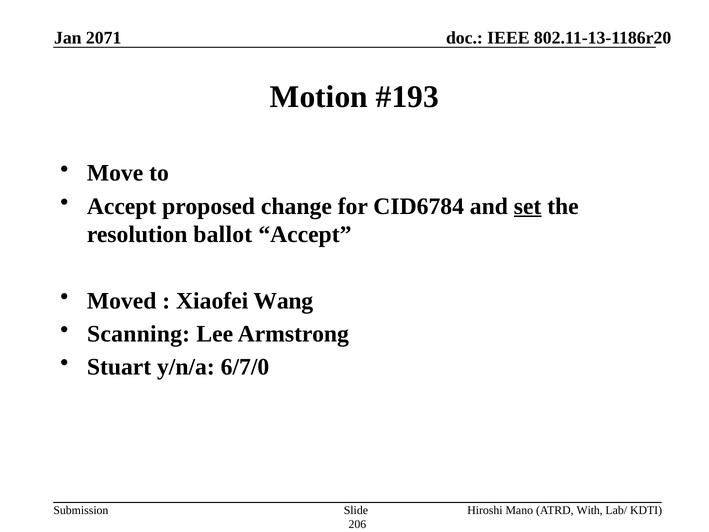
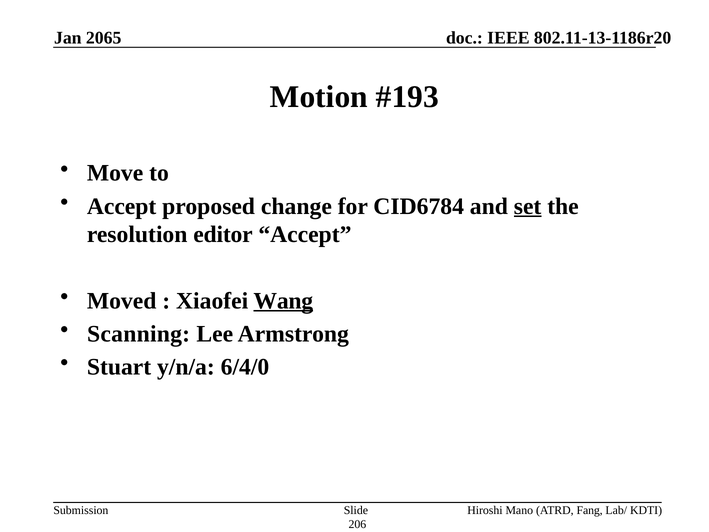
2071: 2071 -> 2065
ballot: ballot -> editor
Wang underline: none -> present
6/7/0: 6/7/0 -> 6/4/0
With: With -> Fang
